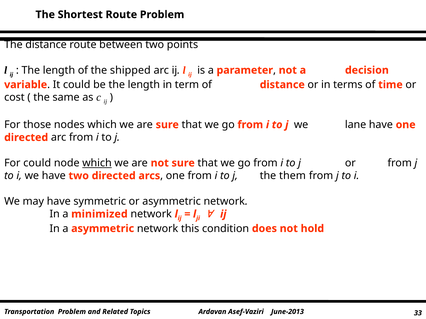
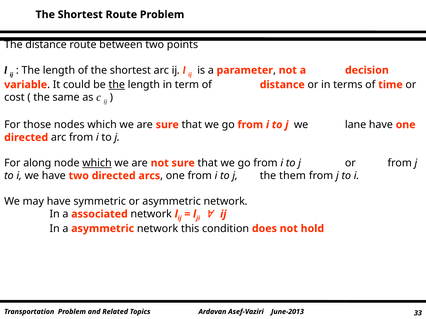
of the shipped: shipped -> shortest
the at (117, 85) underline: none -> present
For could: could -> along
minimized: minimized -> associated
